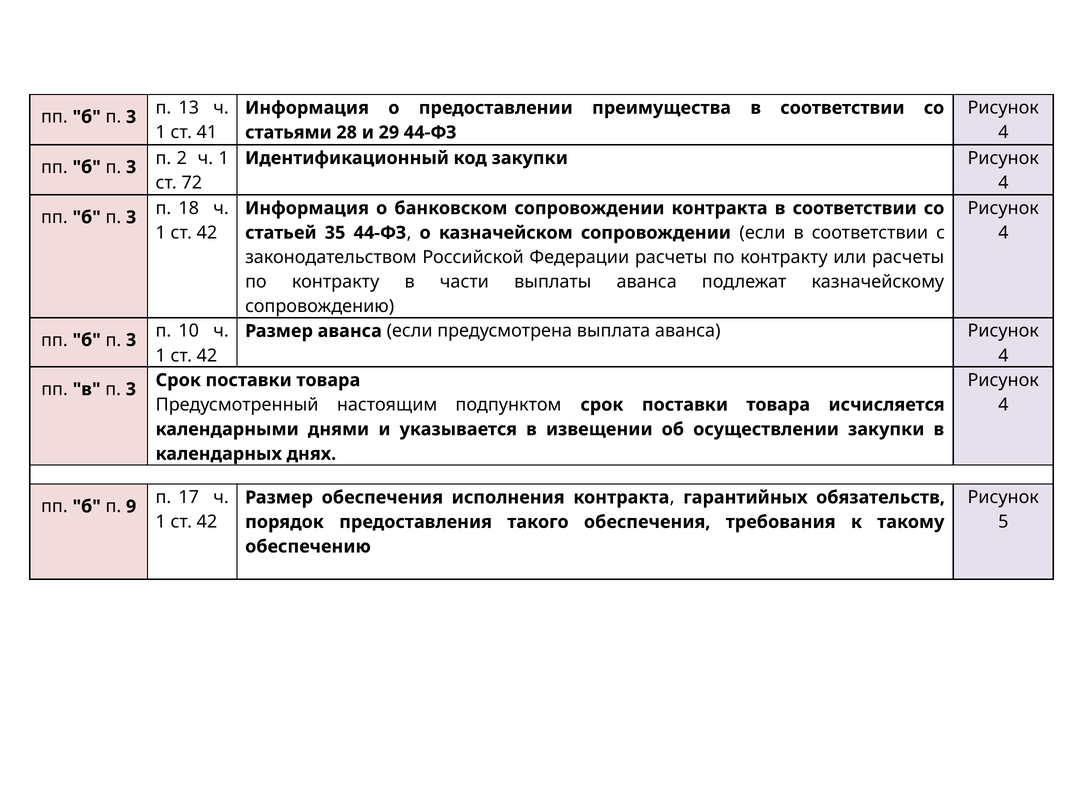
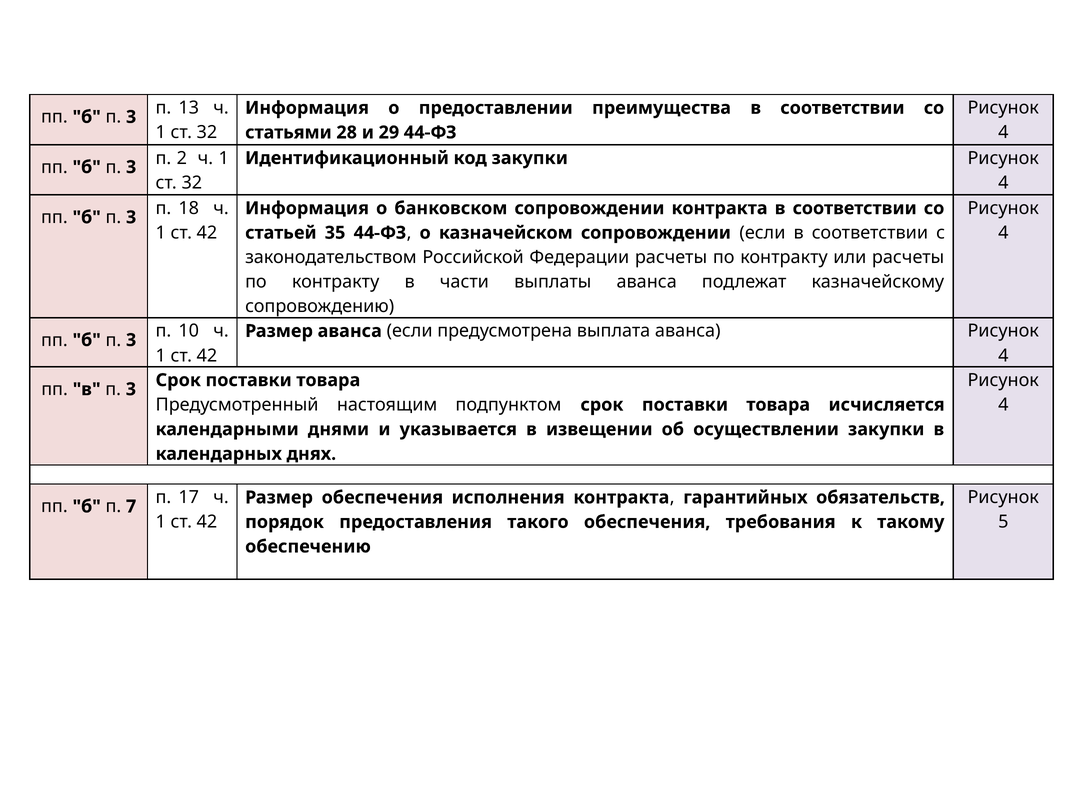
41 at (207, 132): 41 -> 32
72 at (192, 183): 72 -> 32
9: 9 -> 7
